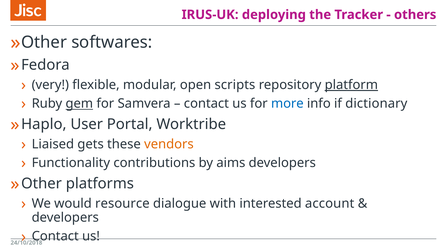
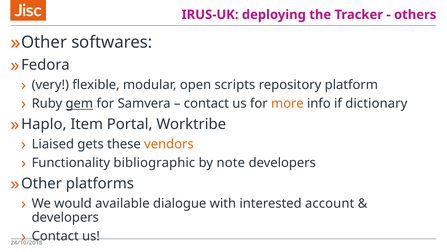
platform underline: present -> none
more colour: blue -> orange
User: User -> Item
contributions: contributions -> bibliographic
aims: aims -> note
resource: resource -> available
